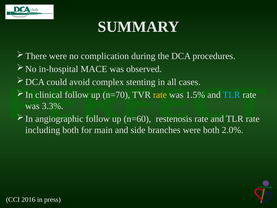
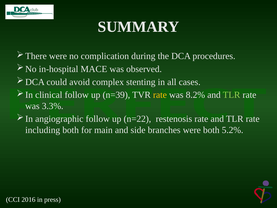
n=70: n=70 -> n=39
1.5%: 1.5% -> 8.2%
TLR at (232, 95) colour: light blue -> light green
n=60: n=60 -> n=22
2.0%: 2.0% -> 5.2%
